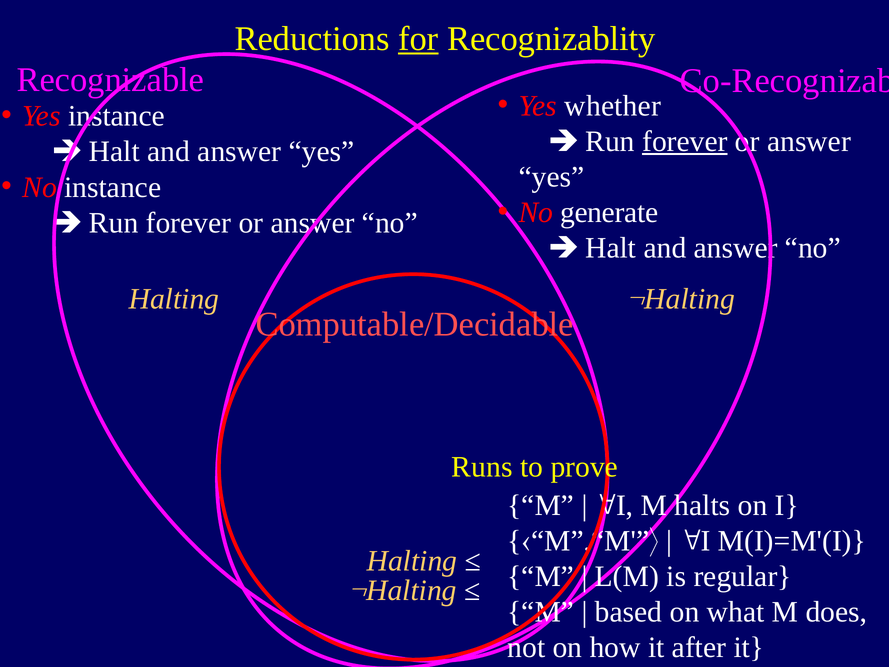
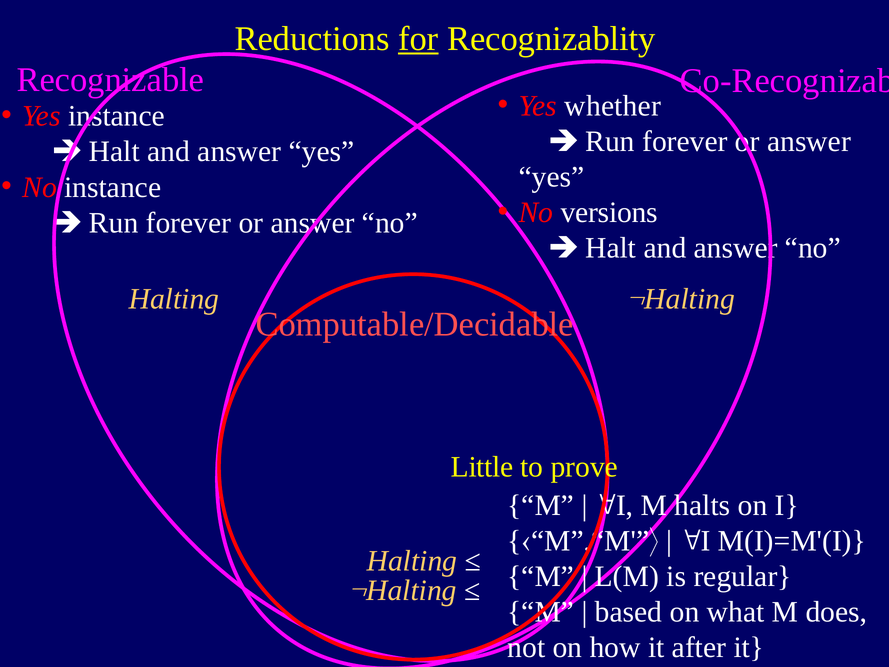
forever at (685, 141) underline: present -> none
generate: generate -> versions
Runs: Runs -> Little
